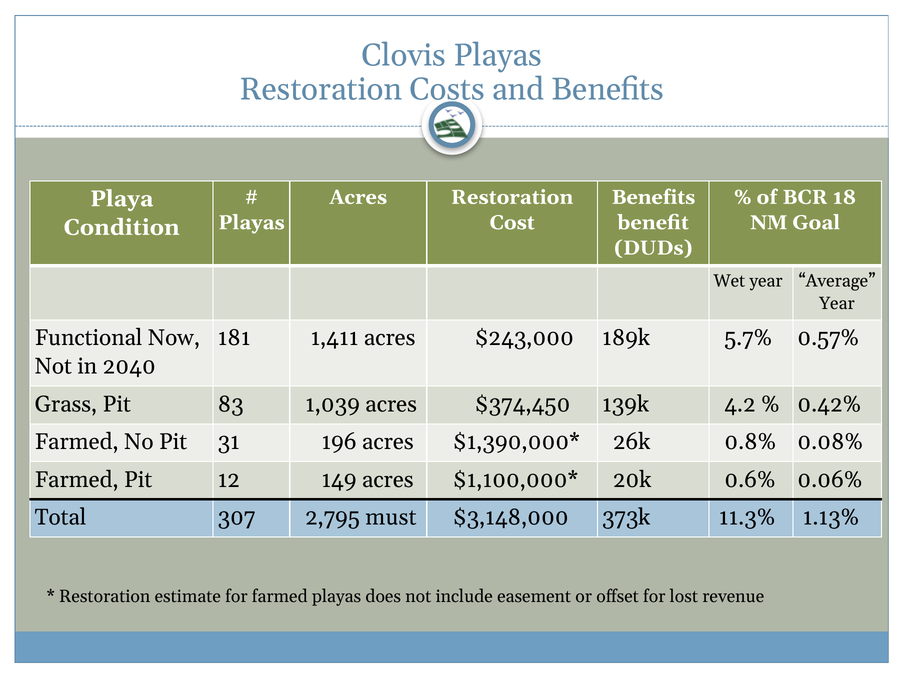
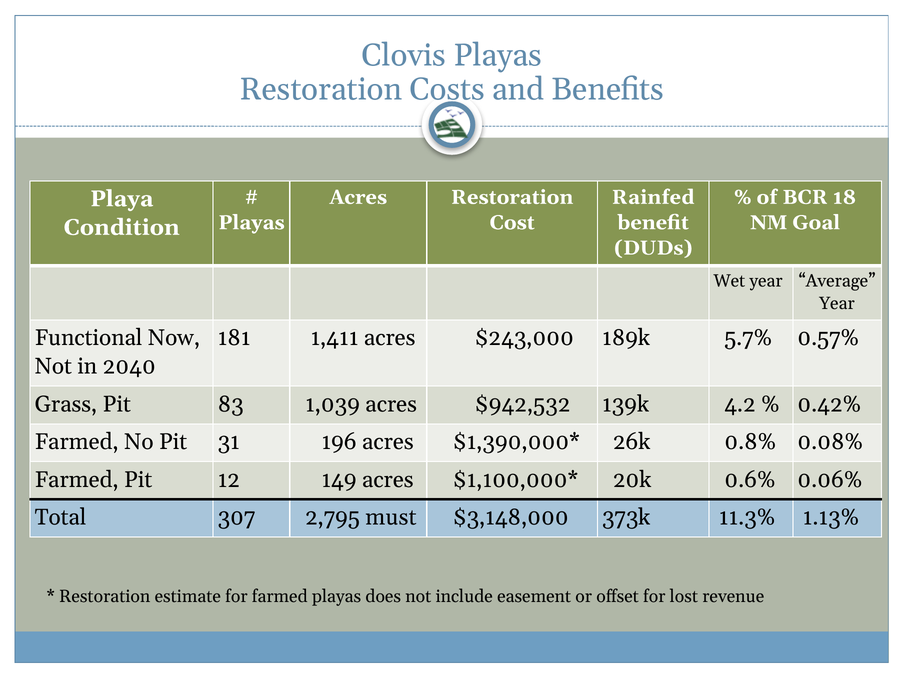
Benefits at (653, 197): Benefits -> Rainfed
$374,450: $374,450 -> $942,532
